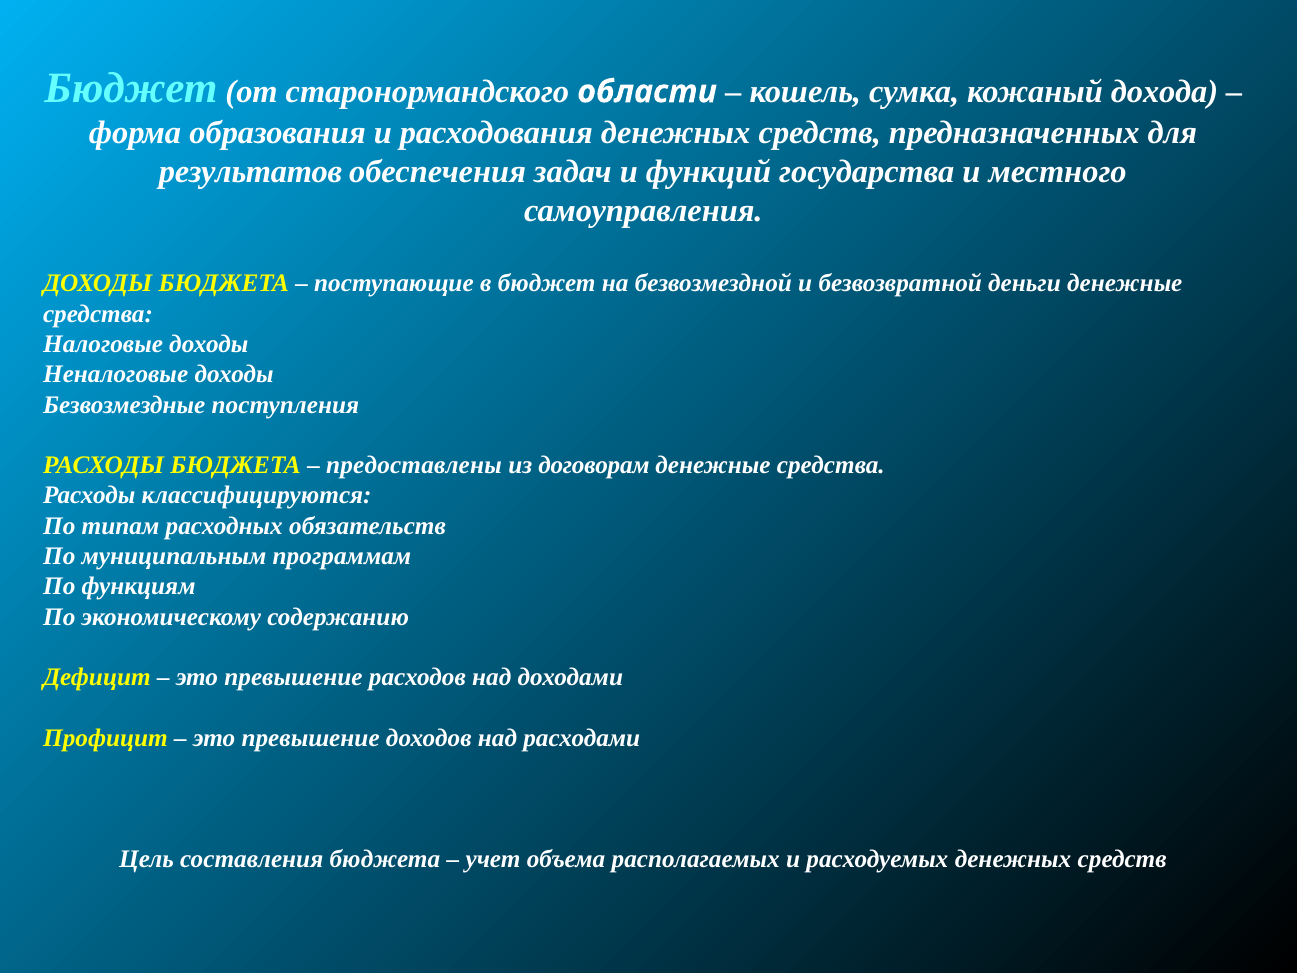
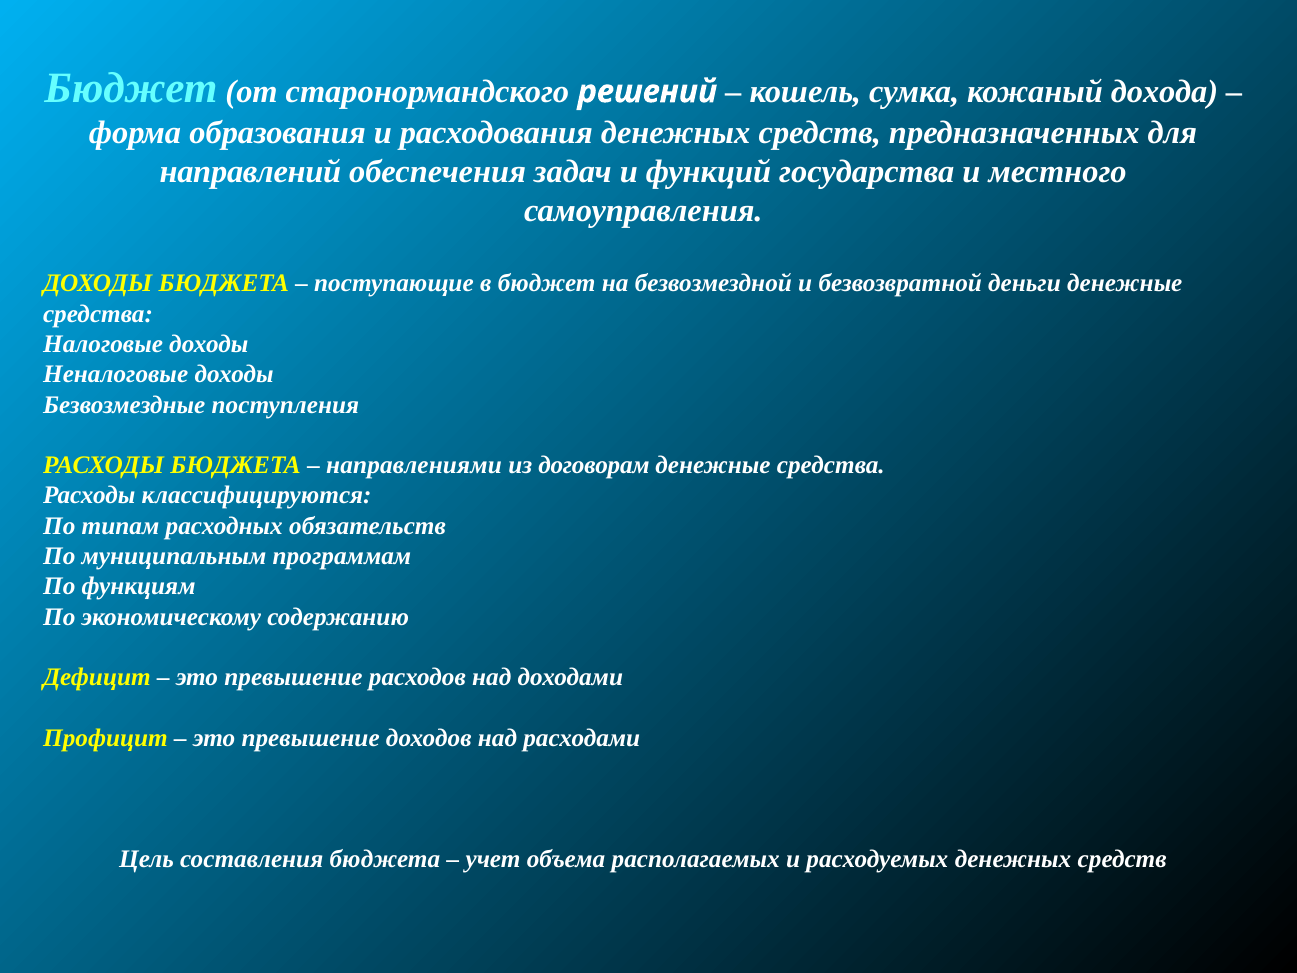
области: области -> решений
результатов: результатов -> направлений
предоставлены: предоставлены -> направлениями
